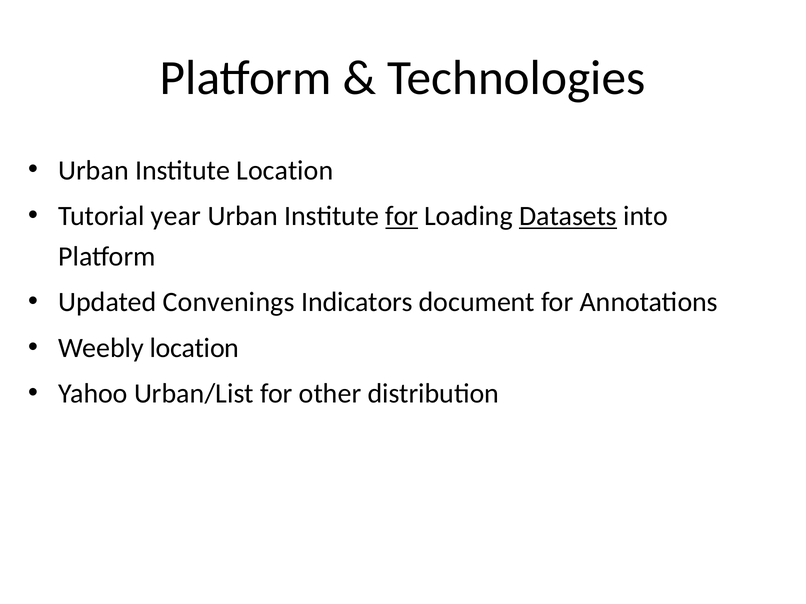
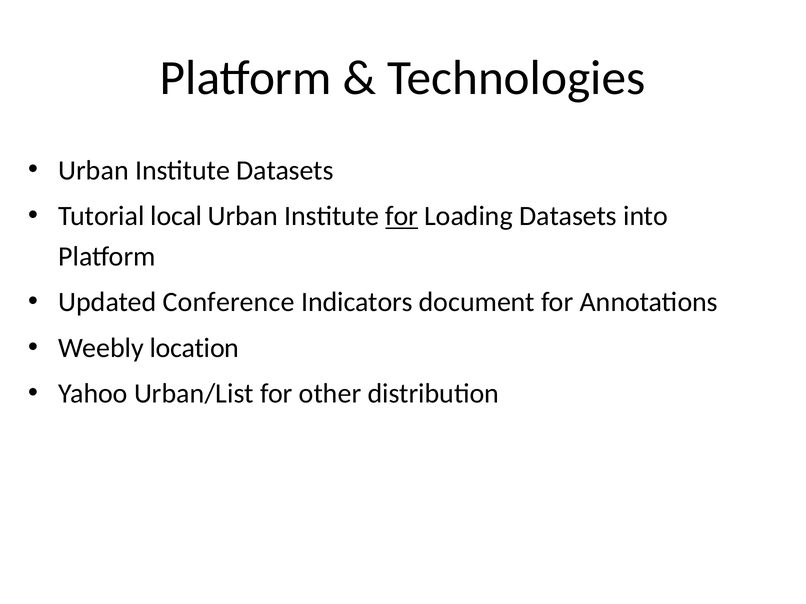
Institute Location: Location -> Datasets
year: year -> local
Datasets at (568, 216) underline: present -> none
Convenings: Convenings -> Conference
